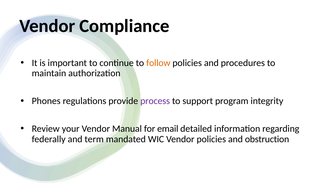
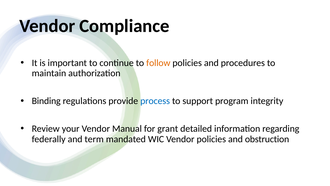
Phones: Phones -> Binding
process colour: purple -> blue
email: email -> grant
